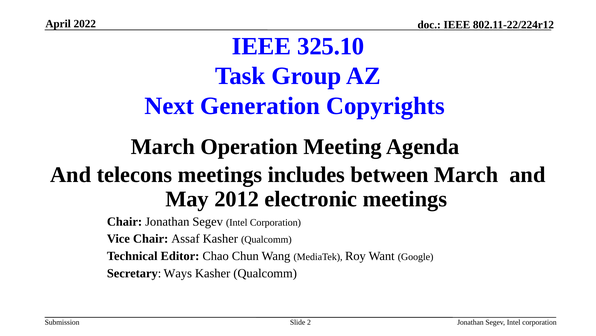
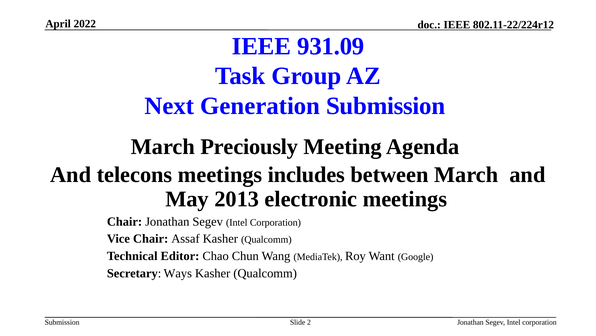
325.10: 325.10 -> 931.09
Generation Copyrights: Copyrights -> Submission
Operation: Operation -> Preciously
2012: 2012 -> 2013
